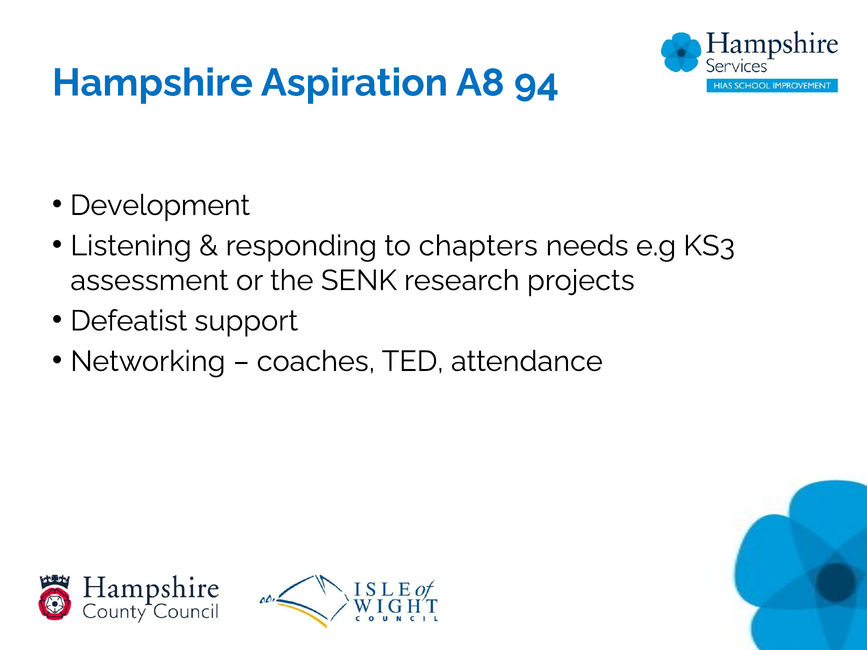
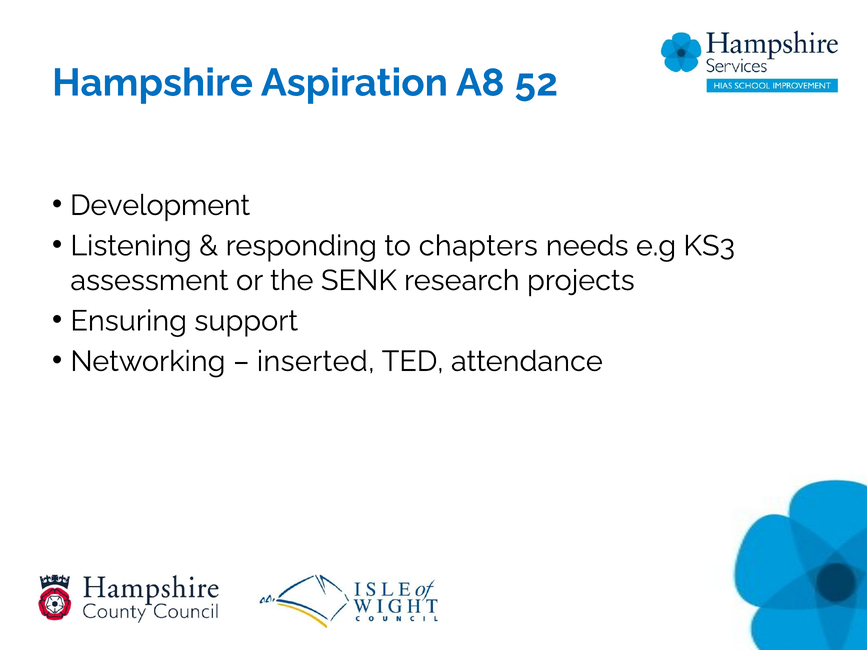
94: 94 -> 52
Defeatist: Defeatist -> Ensuring
coaches: coaches -> inserted
